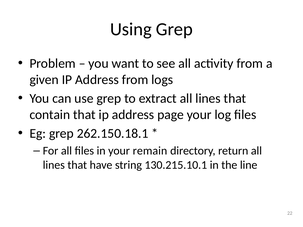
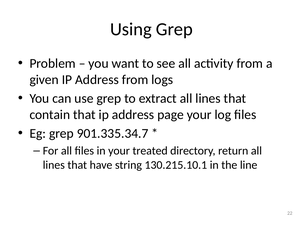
262.150.18.1: 262.150.18.1 -> 901.335.34.7
remain: remain -> treated
